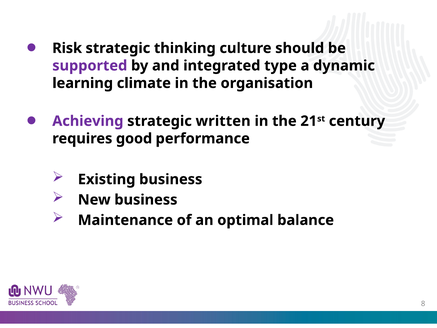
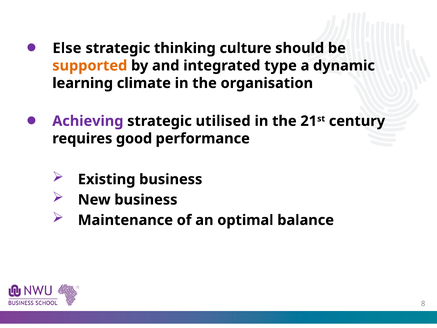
Risk: Risk -> Else
supported colour: purple -> orange
written: written -> utilised
